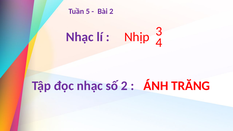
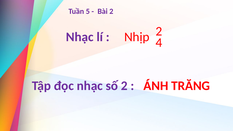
Nhịp 3: 3 -> 2
